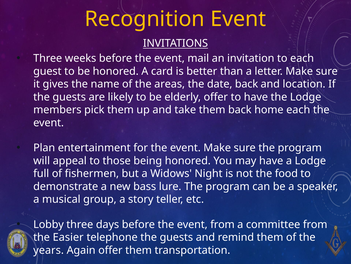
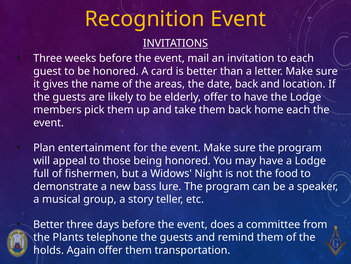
Lobby at (49, 224): Lobby -> Better
event from: from -> does
Easier: Easier -> Plants
years: years -> holds
